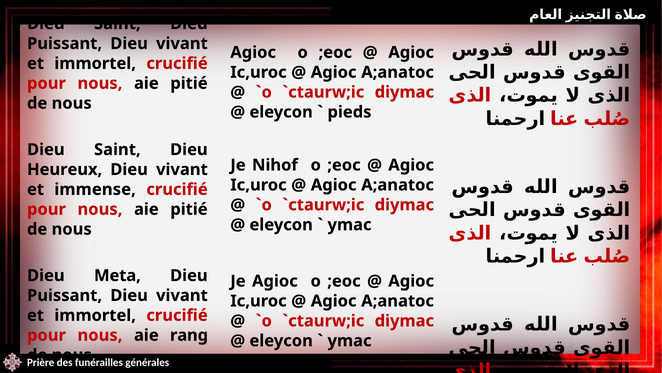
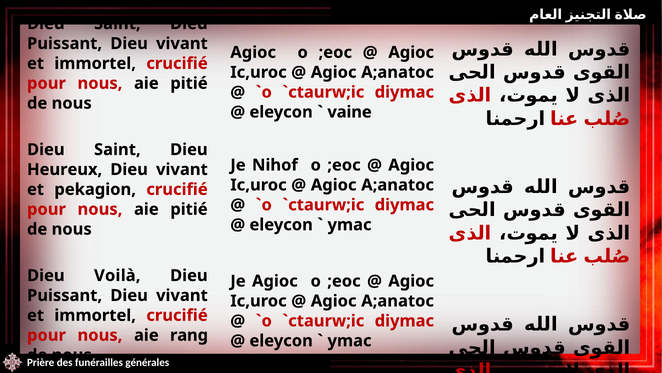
pieds: pieds -> vaine
immense: immense -> pekagion
Meta: Meta -> Voilà
